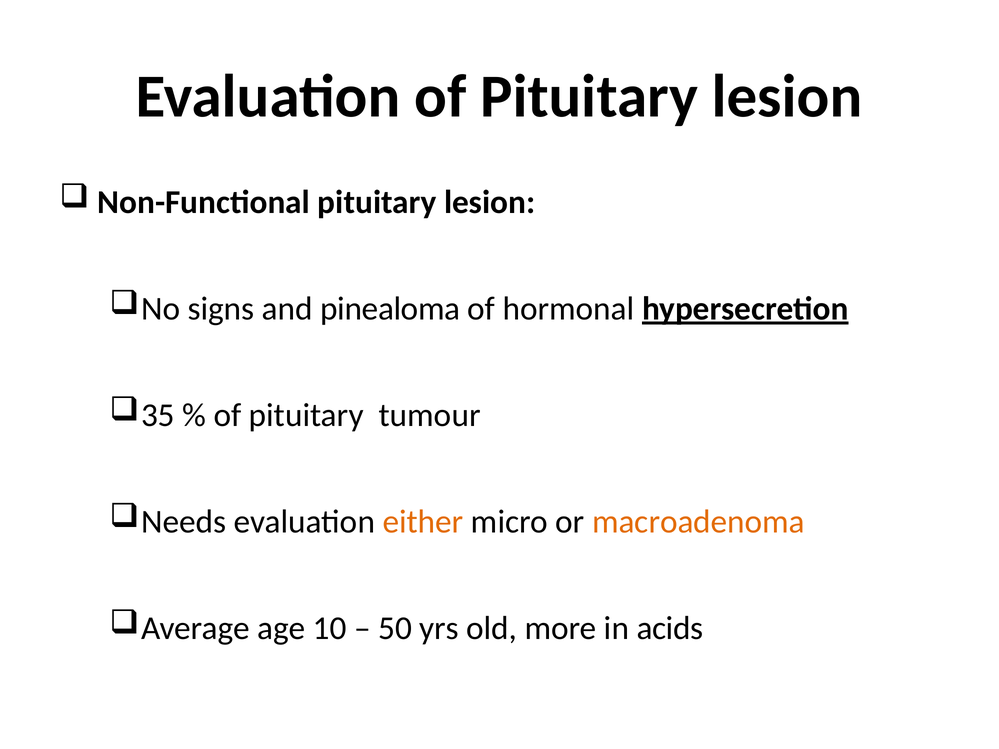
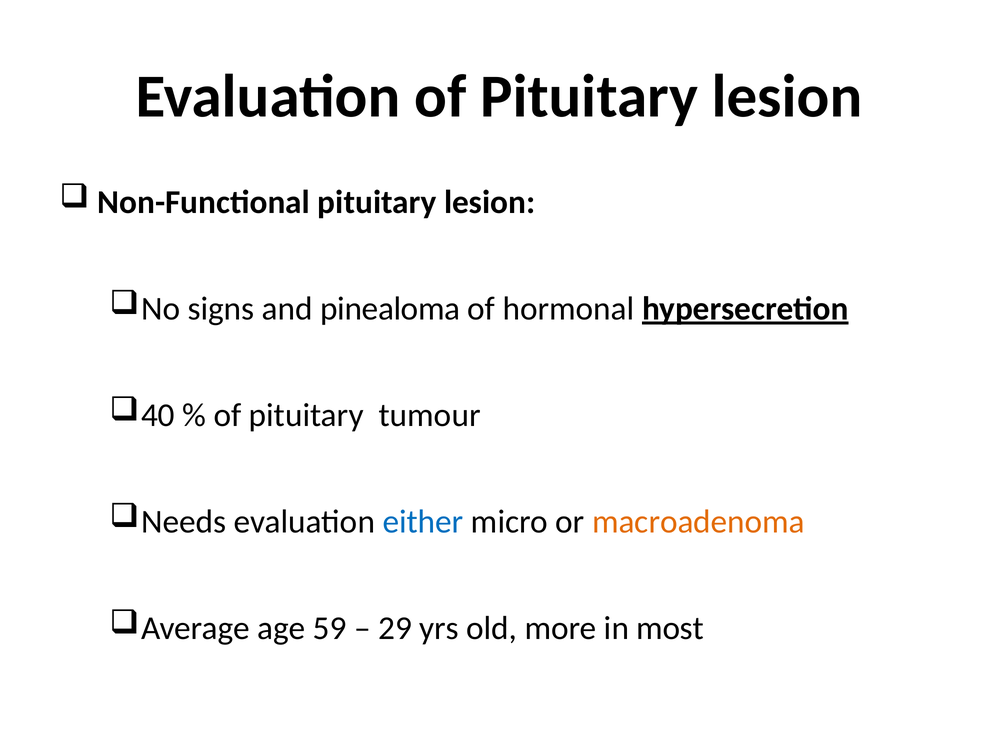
35: 35 -> 40
either colour: orange -> blue
10: 10 -> 59
50: 50 -> 29
acids: acids -> most
